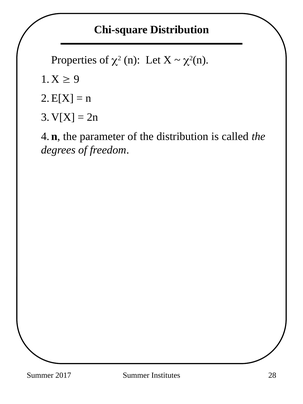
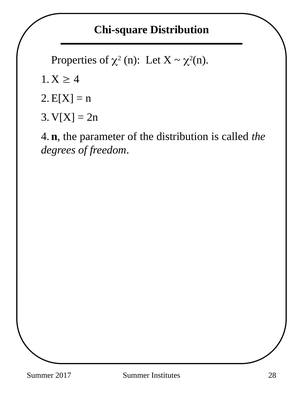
9: 9 -> 4
